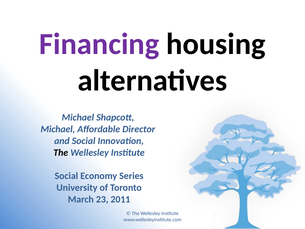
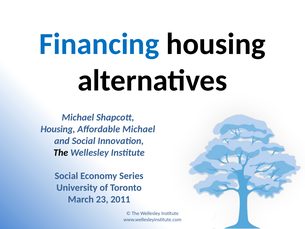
Financing colour: purple -> blue
Michael at (58, 129): Michael -> Housing
Affordable Director: Director -> Michael
